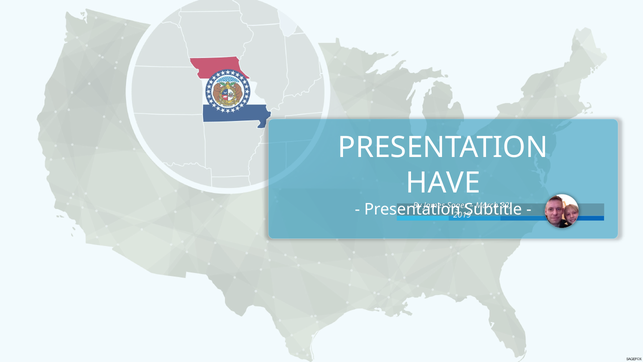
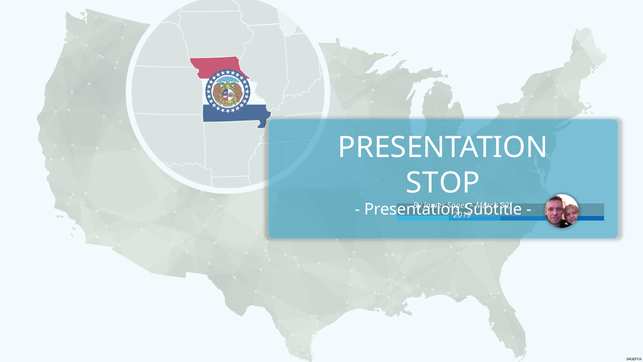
HAVE: HAVE -> STOP
